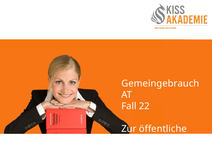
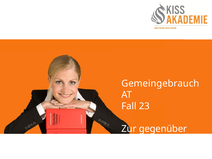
22: 22 -> 23
öffentliche: öffentliche -> gegenüber
